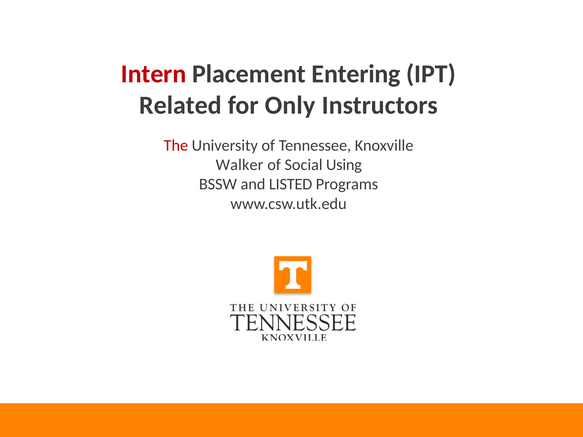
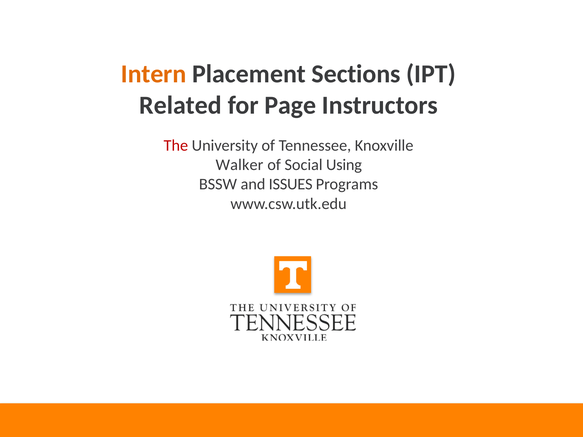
Intern colour: red -> orange
Entering: Entering -> Sections
Only: Only -> Page
LISTED: LISTED -> ISSUES
